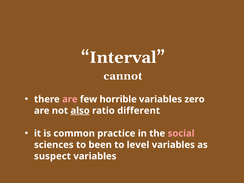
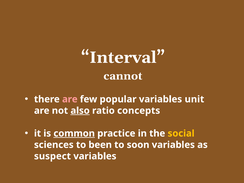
horrible: horrible -> popular
zero: zero -> unit
different: different -> concepts
common underline: none -> present
social colour: pink -> yellow
level: level -> soon
